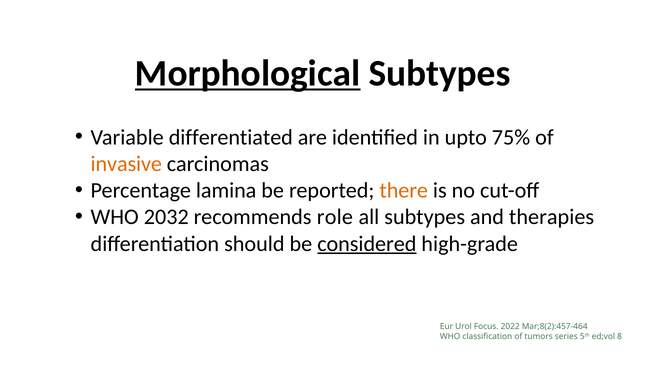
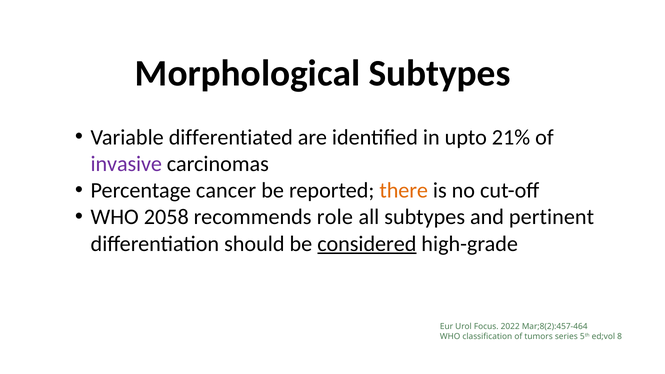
Morphological underline: present -> none
75%: 75% -> 21%
invasive colour: orange -> purple
lamina: lamina -> cancer
2032: 2032 -> 2058
therapies: therapies -> pertinent
